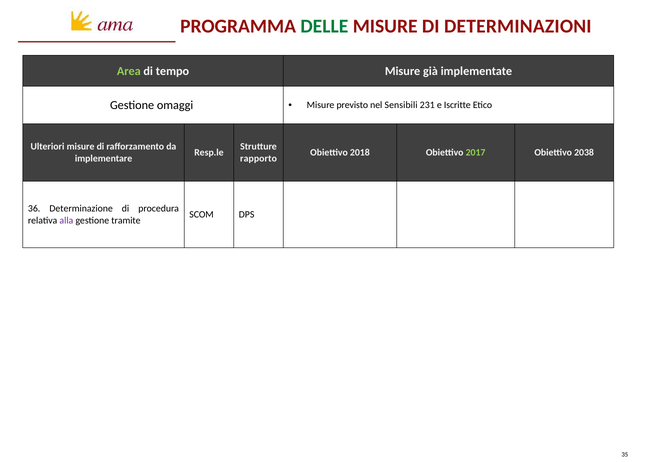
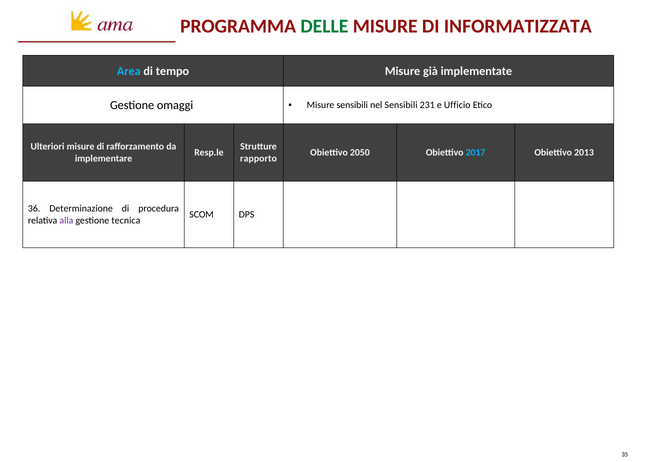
DETERMINAZIONI: DETERMINAZIONI -> INFORMATIZZATA
Area colour: light green -> light blue
Misure previsto: previsto -> sensibili
Iscritte: Iscritte -> Ufficio
2018: 2018 -> 2050
2017 colour: light green -> light blue
2038: 2038 -> 2013
tramite: tramite -> tecnica
